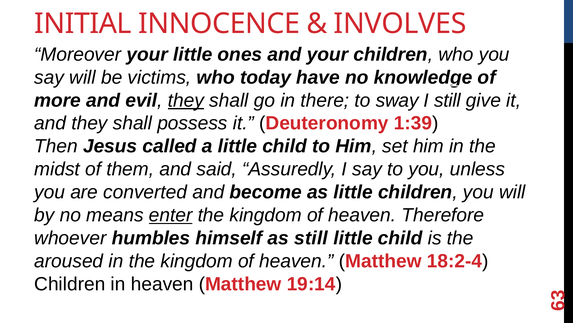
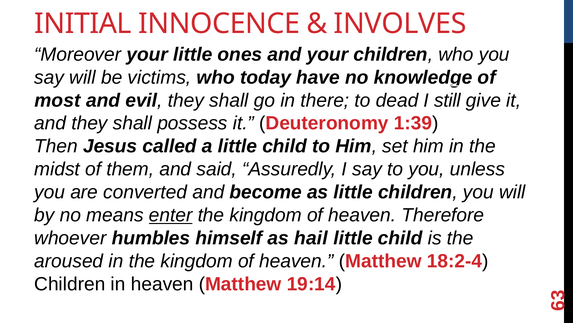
more: more -> most
they at (186, 100) underline: present -> none
sway: sway -> dead
as still: still -> hail
